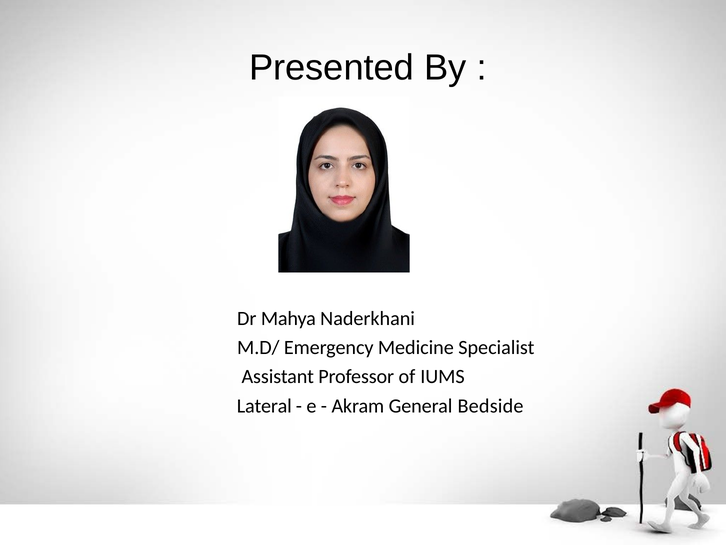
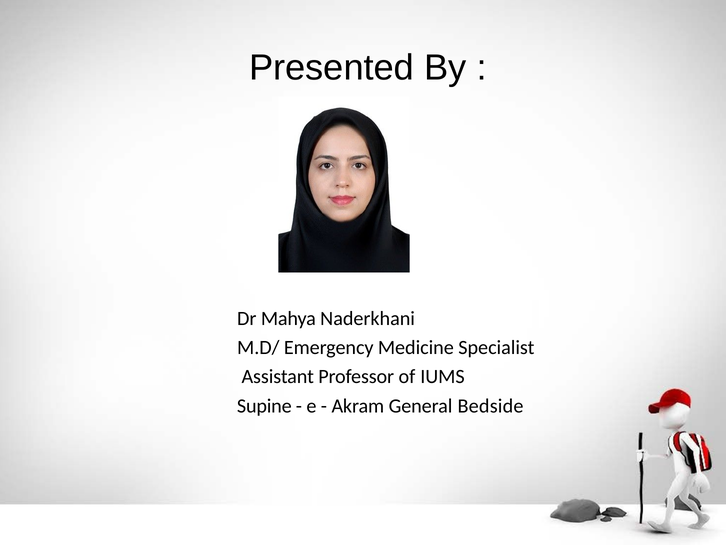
Lateral: Lateral -> Supine
